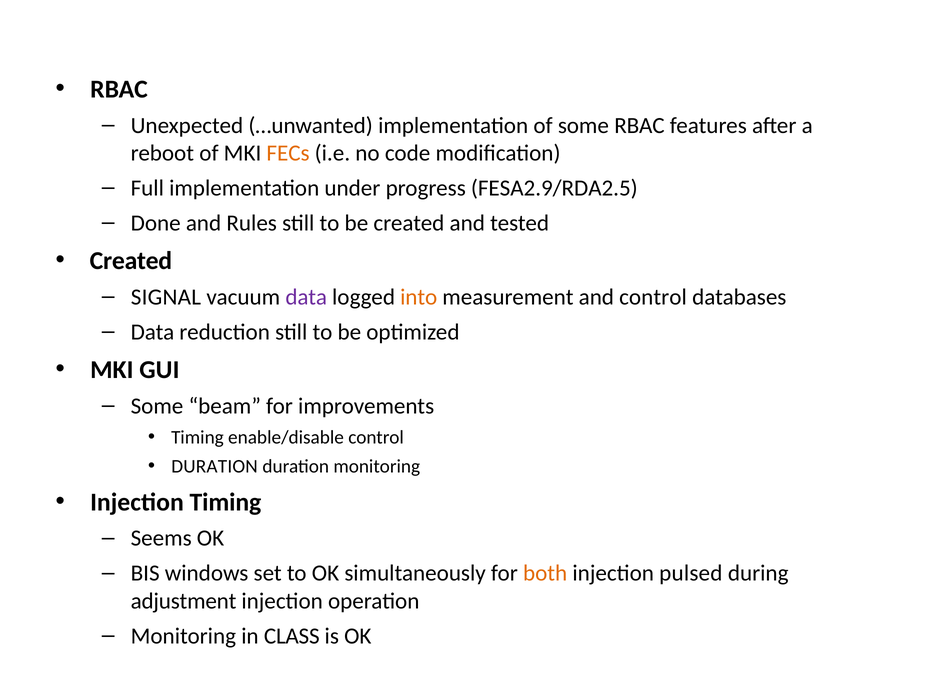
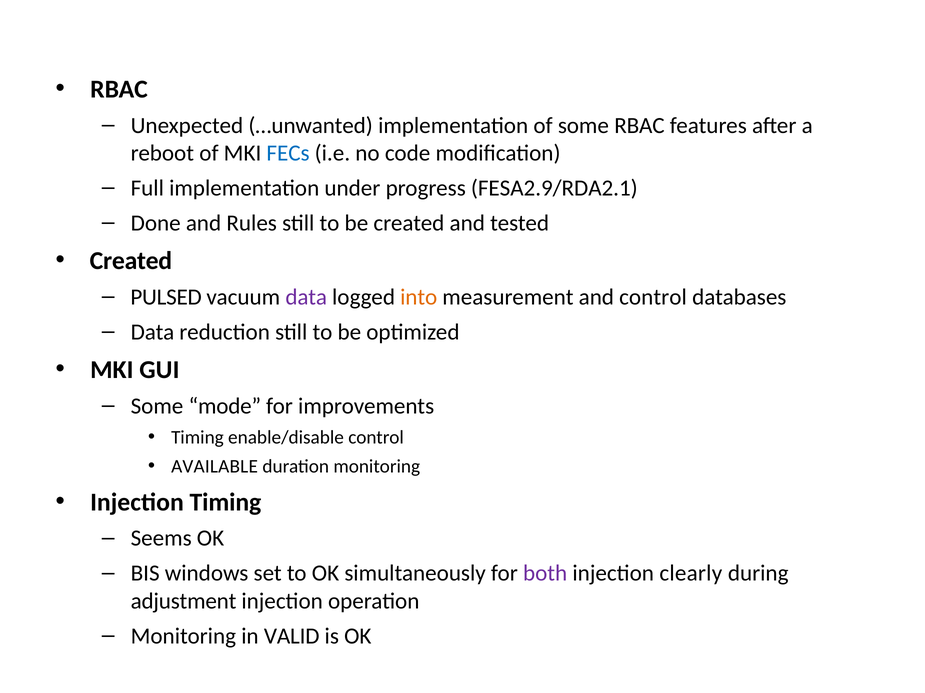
FECs colour: orange -> blue
FESA2.9/RDA2.5: FESA2.9/RDA2.5 -> FESA2.9/RDA2.1
SIGNAL: SIGNAL -> PULSED
beam: beam -> mode
DURATION at (215, 467): DURATION -> AVAILABLE
both colour: orange -> purple
pulsed: pulsed -> clearly
CLASS: CLASS -> VALID
